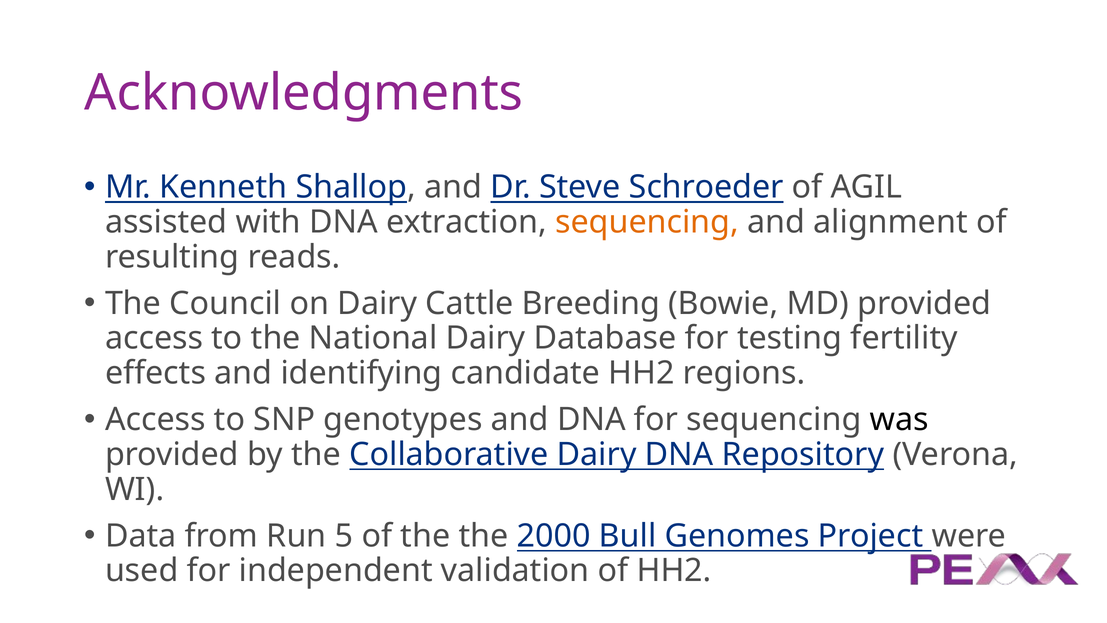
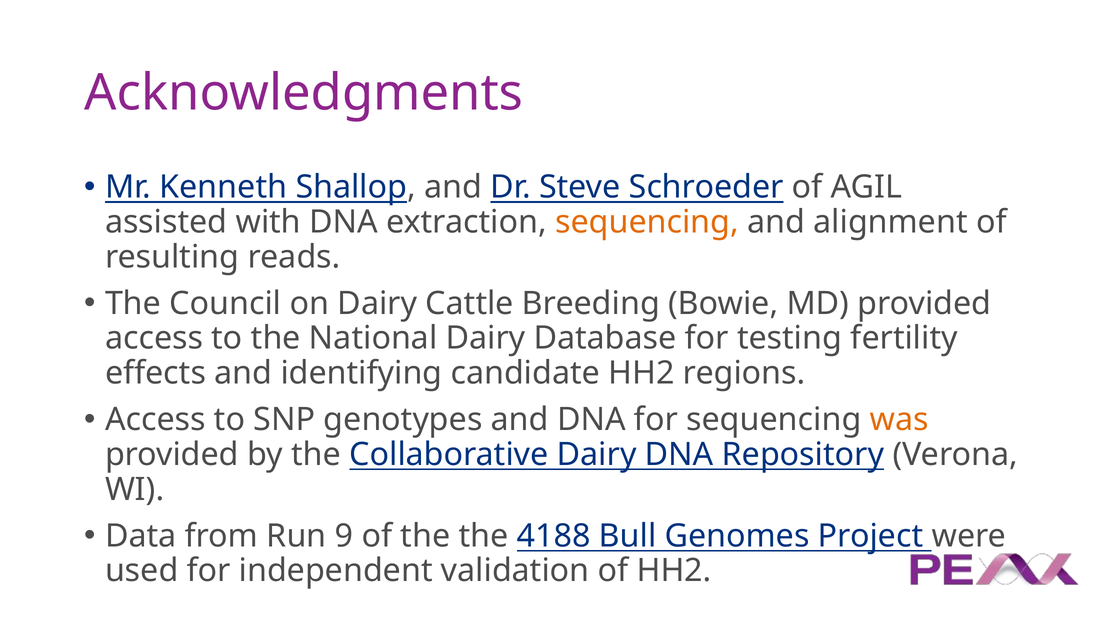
was colour: black -> orange
5: 5 -> 9
2000: 2000 -> 4188
